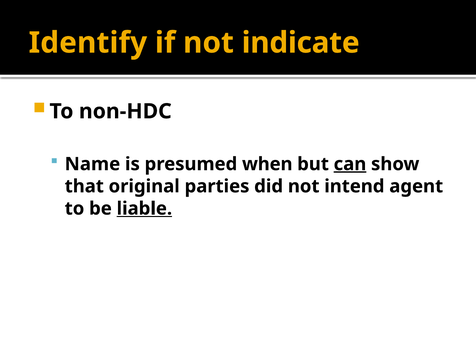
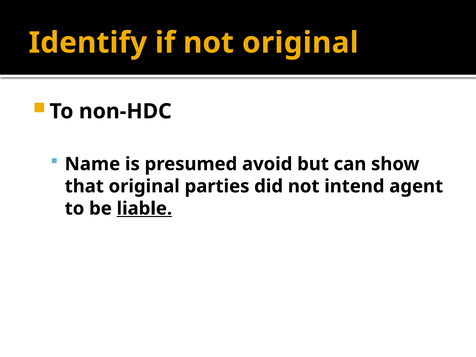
not indicate: indicate -> original
when: when -> avoid
can underline: present -> none
